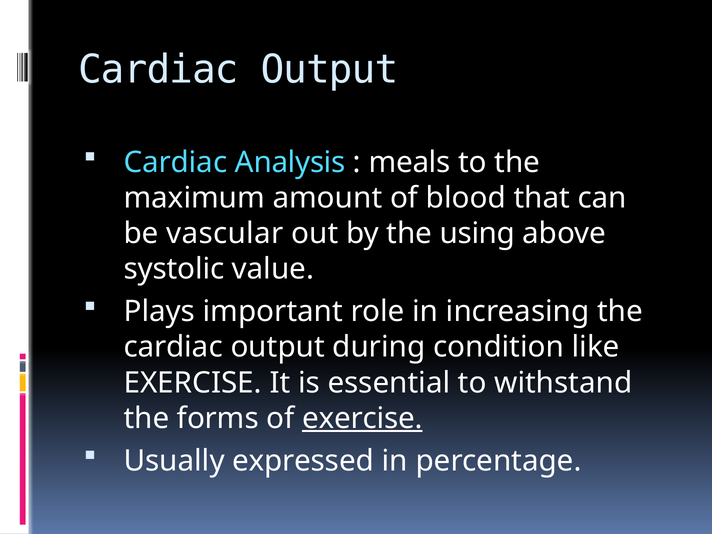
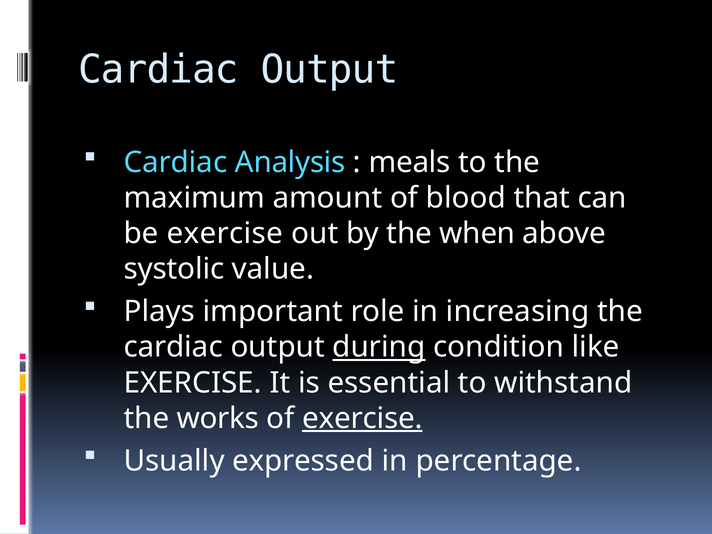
be vascular: vascular -> exercise
using: using -> when
during underline: none -> present
forms: forms -> works
